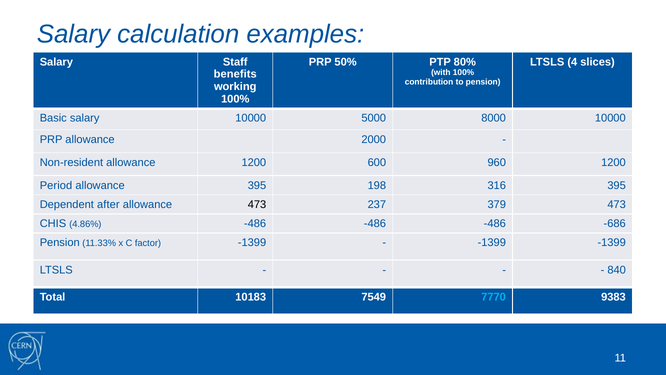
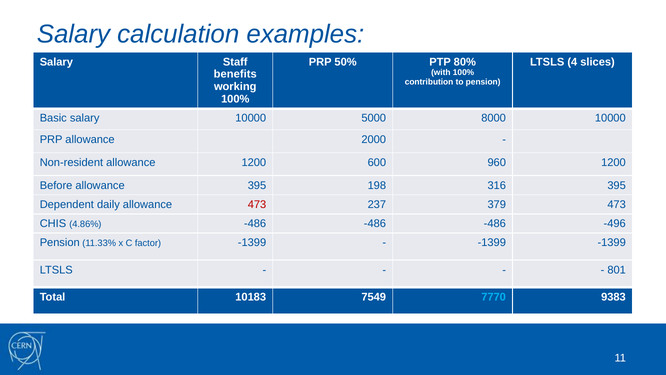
Period: Period -> Before
after: after -> daily
473 at (257, 204) colour: black -> red
-686: -686 -> -496
840: 840 -> 801
